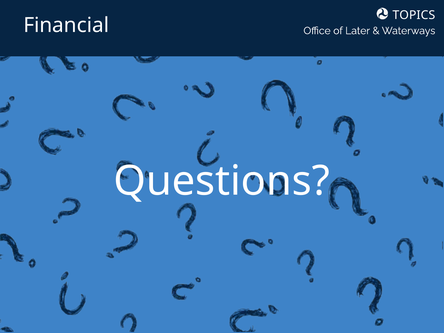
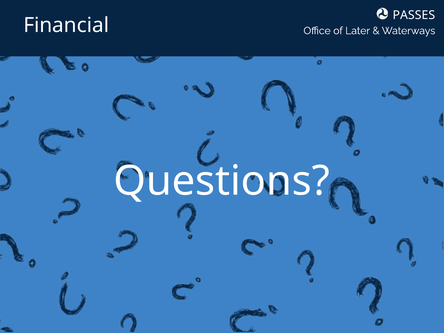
TOPICS: TOPICS -> PASSES
